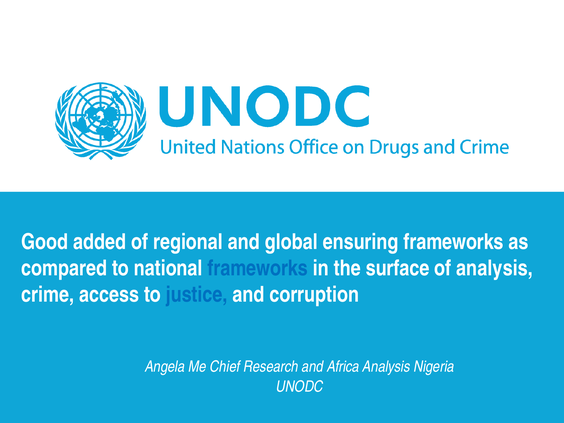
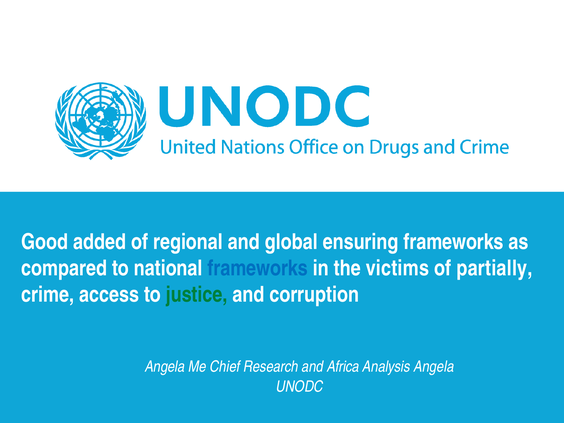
surface: surface -> victims
of analysis: analysis -> partially
justice colour: blue -> green
Analysis Nigeria: Nigeria -> Angela
